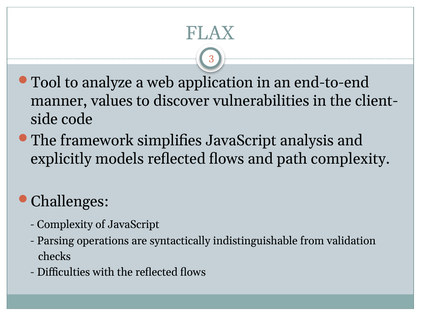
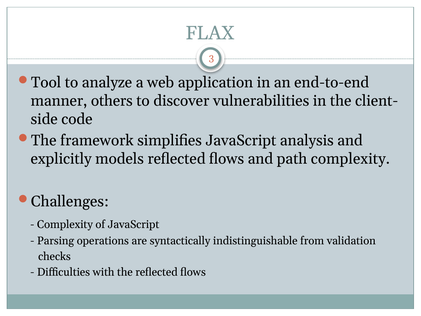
values: values -> others
